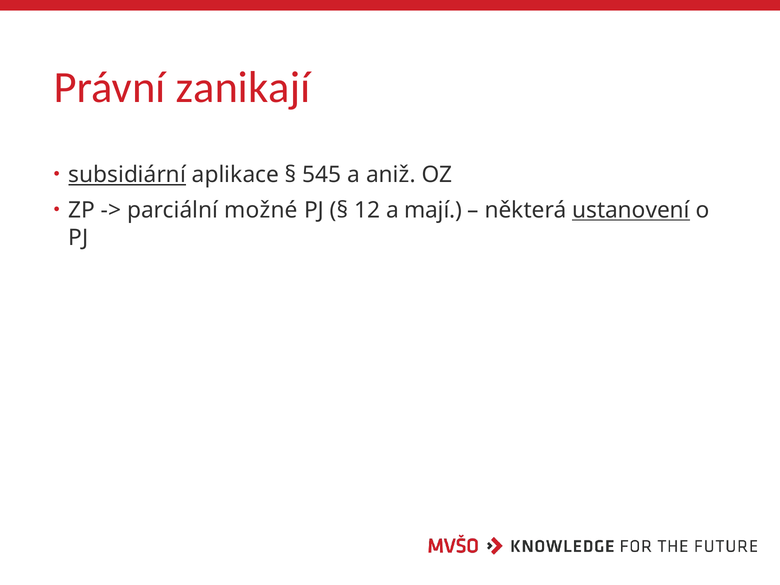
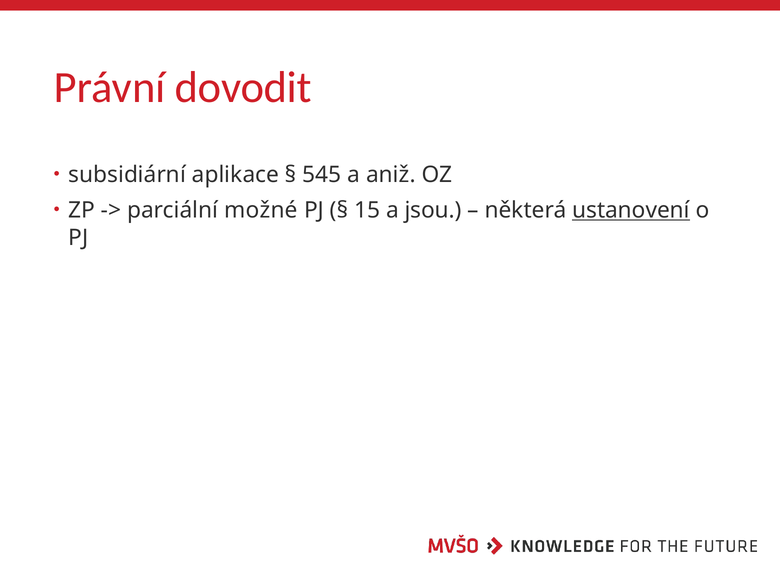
zanikají: zanikají -> dovodit
subsidiární underline: present -> none
12: 12 -> 15
mají: mají -> jsou
